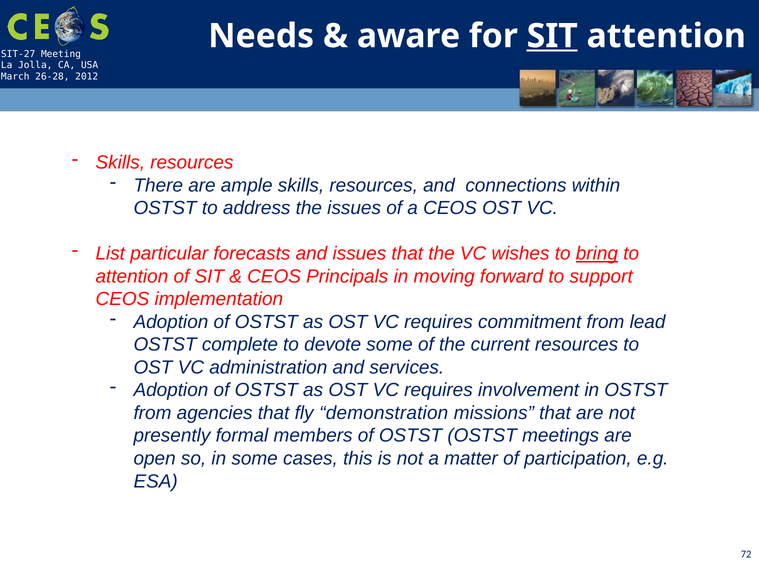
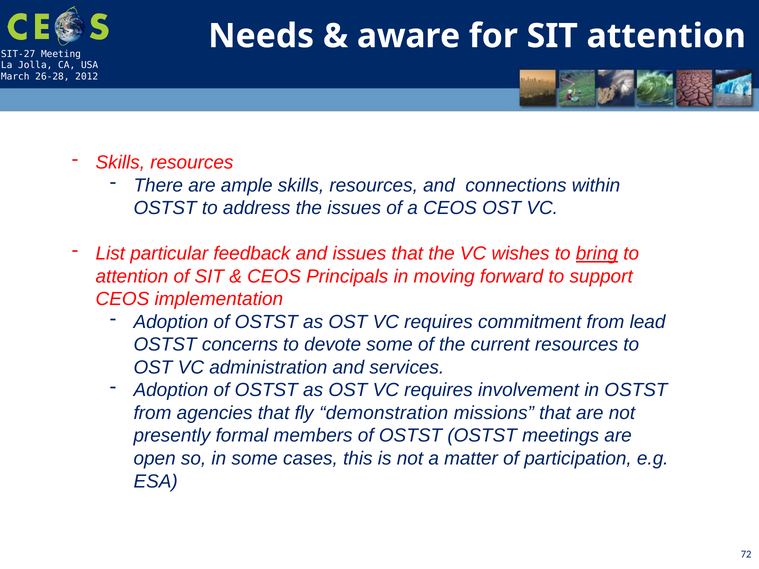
SIT at (552, 36) underline: present -> none
forecasts: forecasts -> feedback
complete: complete -> concerns
